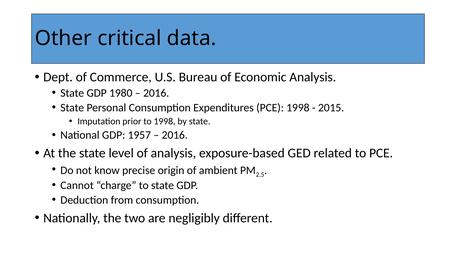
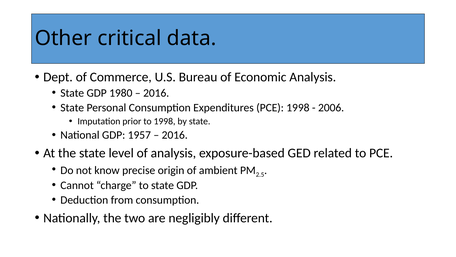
2015: 2015 -> 2006
